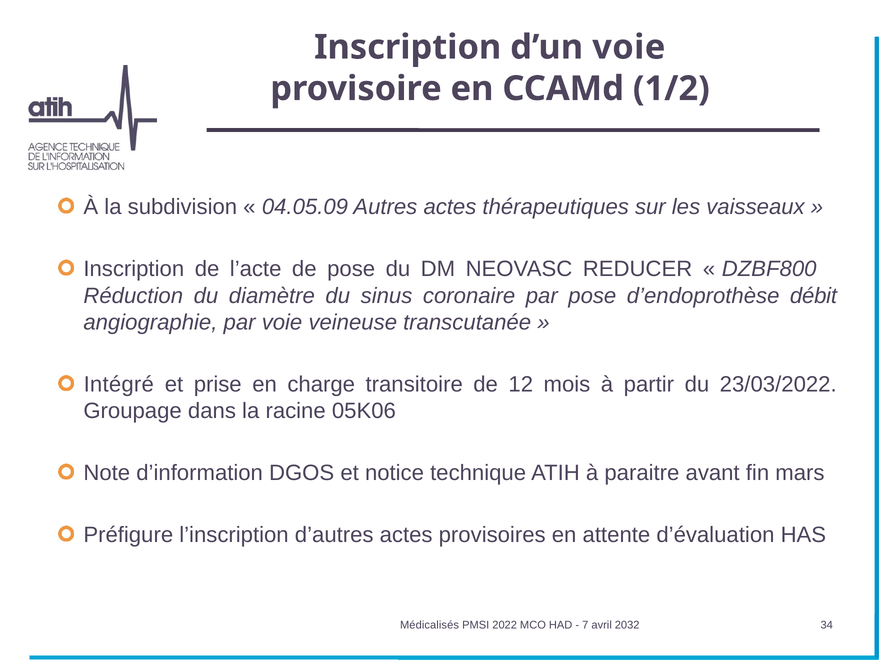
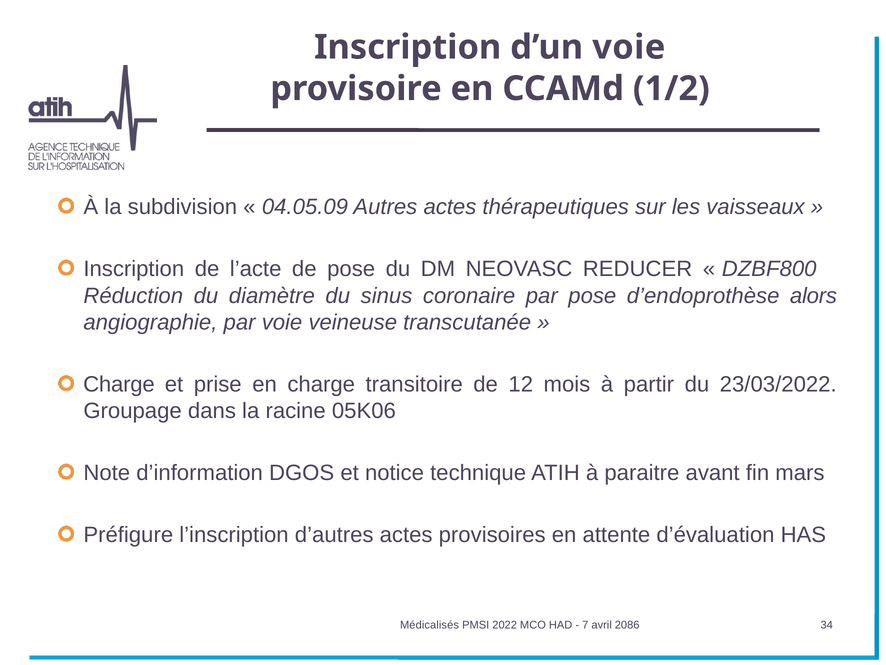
débit: débit -> alors
Intégré at (119, 384): Intégré -> Charge
2032: 2032 -> 2086
